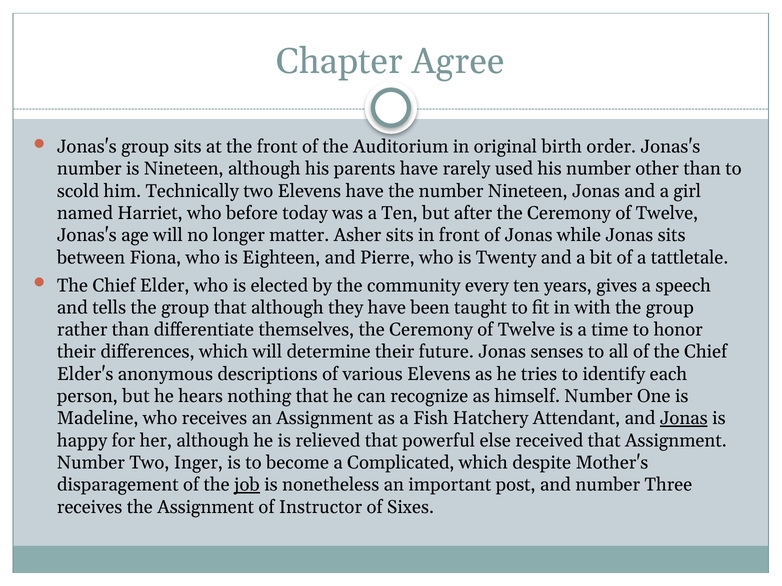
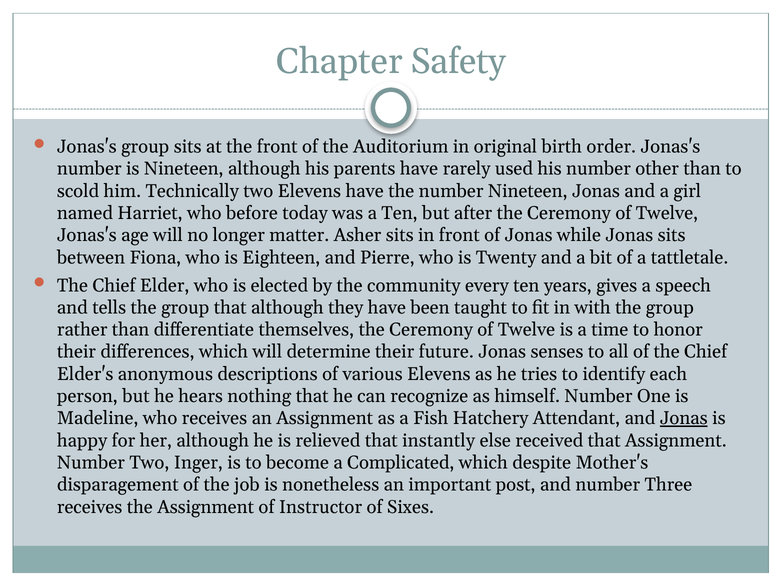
Agree: Agree -> Safety
powerful: powerful -> instantly
job underline: present -> none
